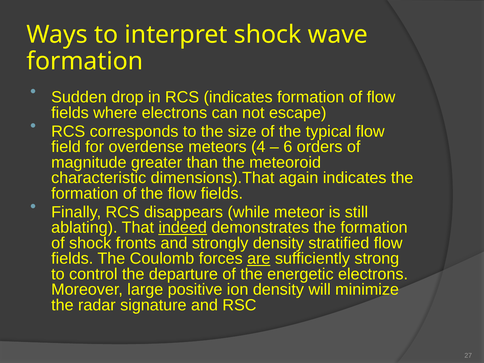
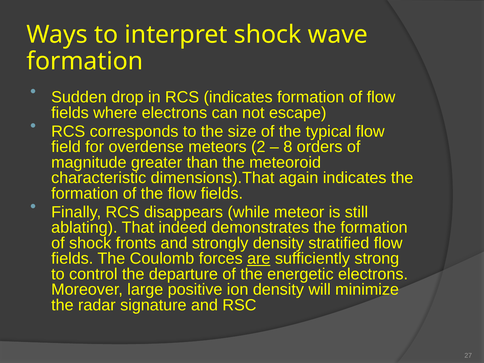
4: 4 -> 2
6: 6 -> 8
indeed underline: present -> none
